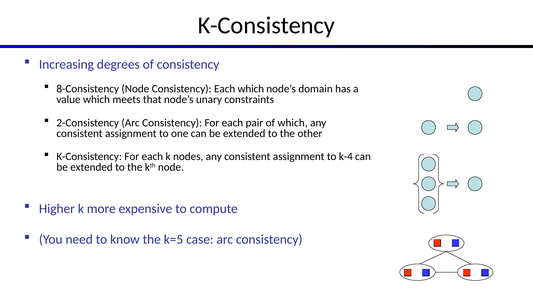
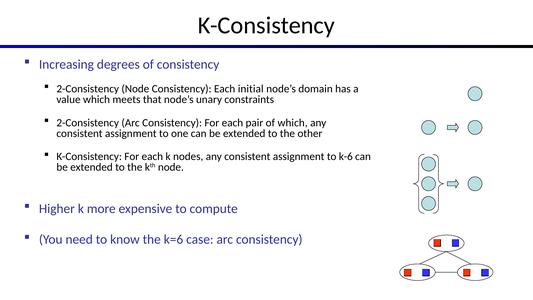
8-Consistency at (88, 89): 8-Consistency -> 2-Consistency
Each which: which -> initial
k-4: k-4 -> k-6
k=5: k=5 -> k=6
